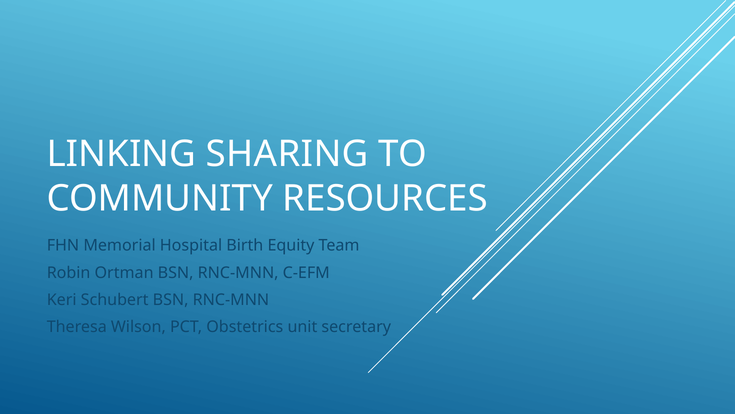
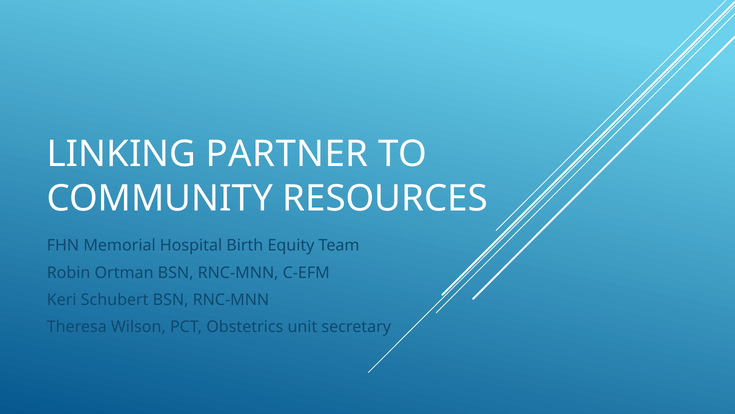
SHARING: SHARING -> PARTNER
